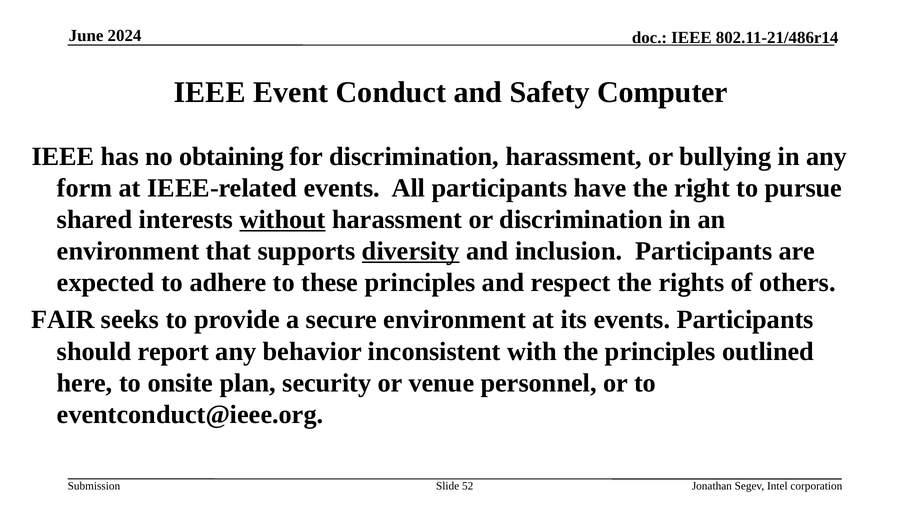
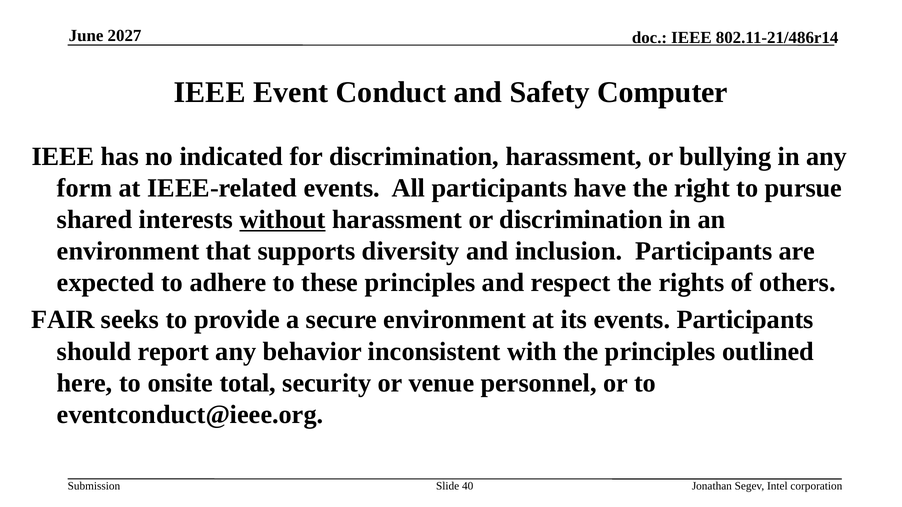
2024: 2024 -> 2027
obtaining: obtaining -> indicated
diversity underline: present -> none
plan: plan -> total
52: 52 -> 40
